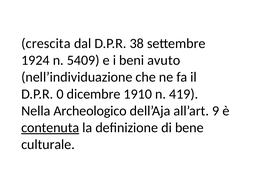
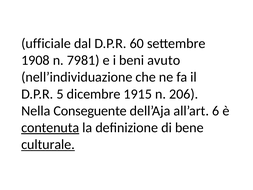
crescita: crescita -> ufficiale
38: 38 -> 60
1924: 1924 -> 1908
5409: 5409 -> 7981
0: 0 -> 5
1910: 1910 -> 1915
419: 419 -> 206
Archeologico: Archeologico -> Conseguente
9: 9 -> 6
culturale underline: none -> present
